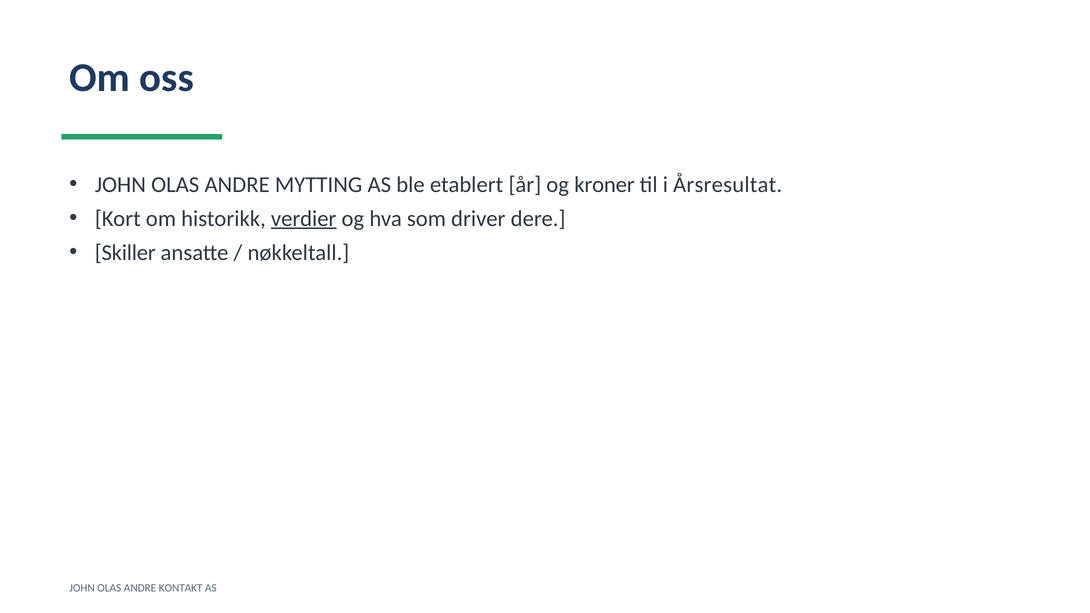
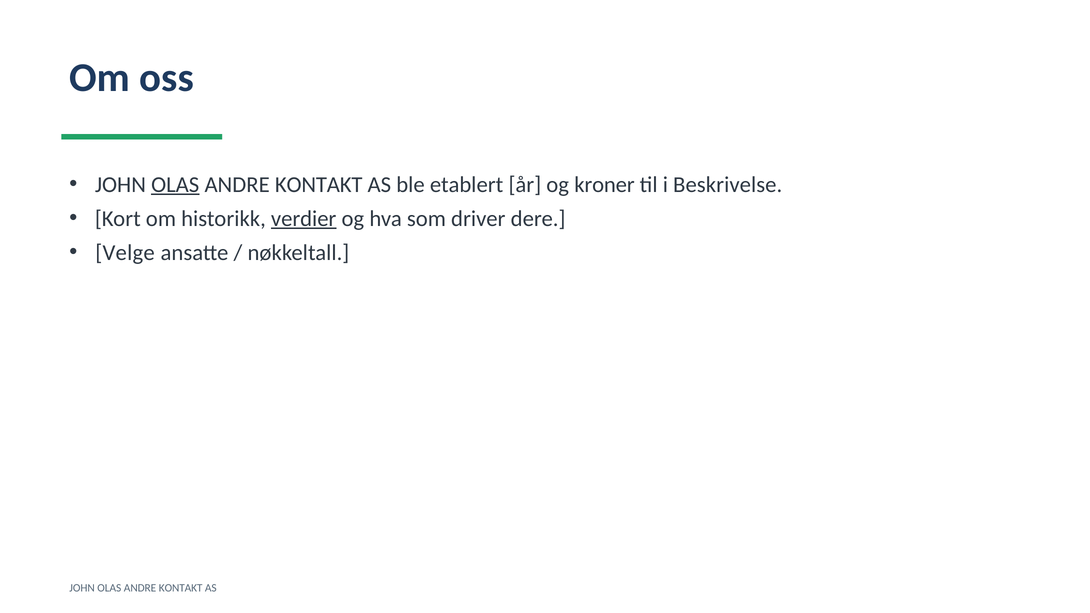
OLAS at (175, 185) underline: none -> present
MYTTING at (319, 185): MYTTING -> KONTAKT
Årsresultat: Årsresultat -> Beskrivelse
Skiller: Skiller -> Velge
